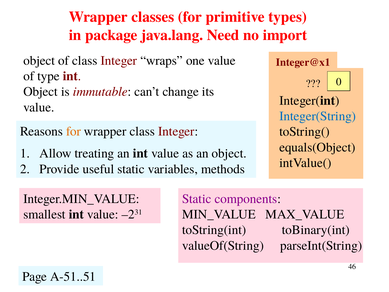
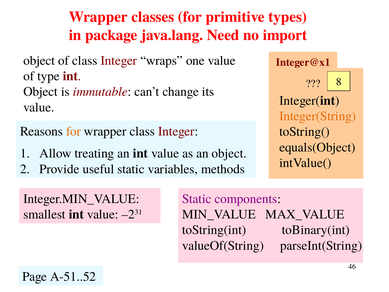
0: 0 -> 8
Integer(String colour: blue -> orange
A-51..51: A-51..51 -> A-51..52
